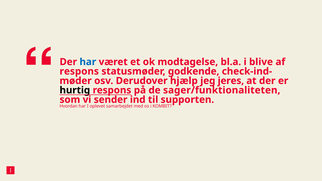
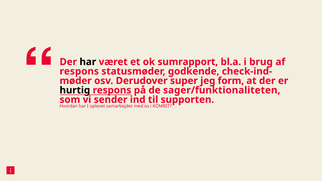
har at (88, 62) colour: blue -> black
modtagelse: modtagelse -> sumrapport
blive: blive -> brug
hjælp: hjælp -> super
jeres: jeres -> form
